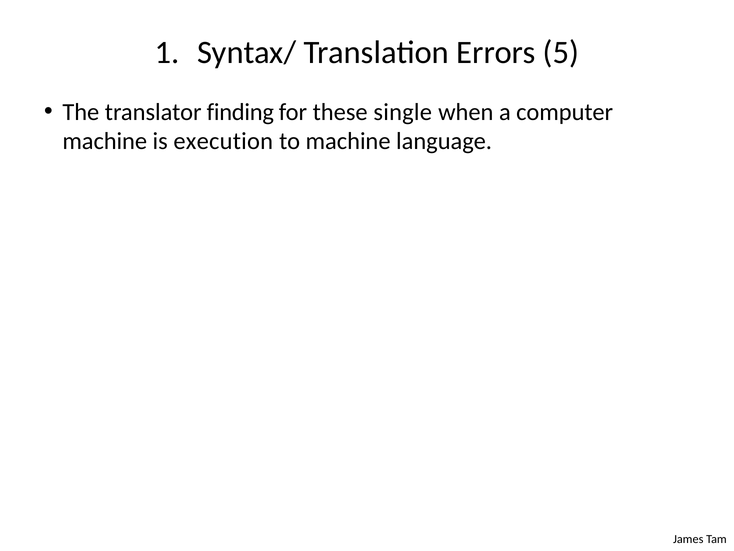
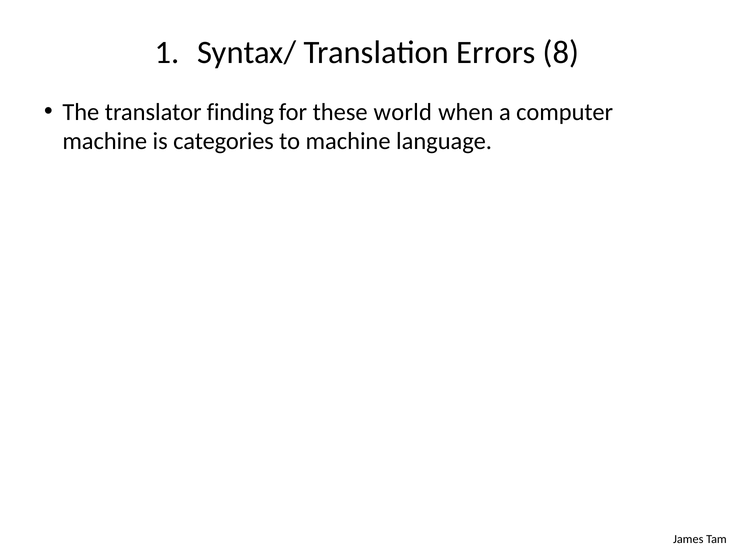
5: 5 -> 8
single: single -> world
execution: execution -> categories
